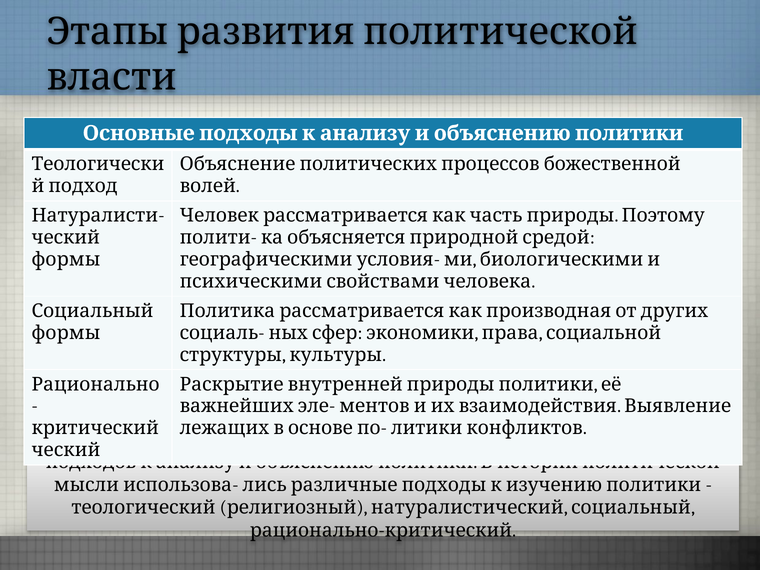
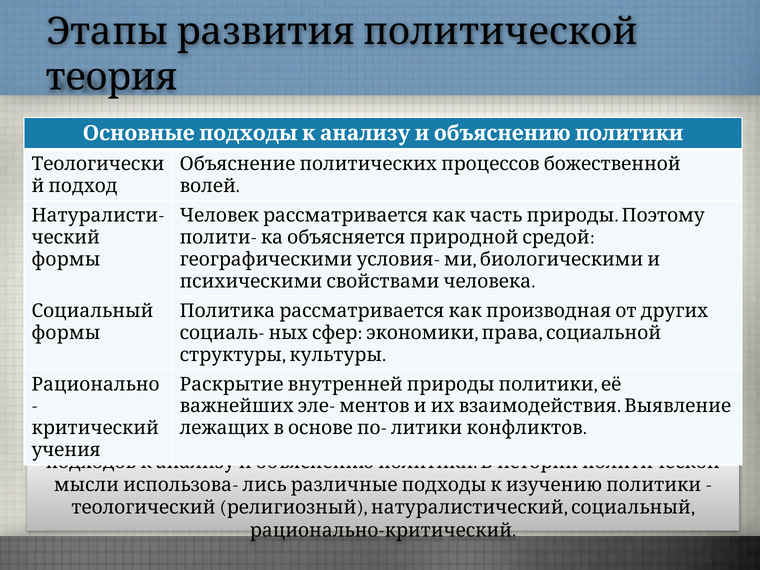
власти: власти -> теория
ческий at (66, 450): ческий -> учения
